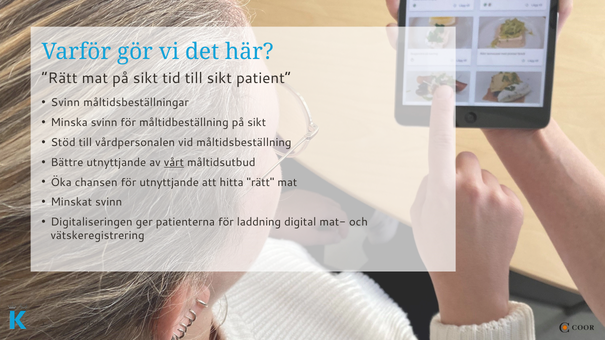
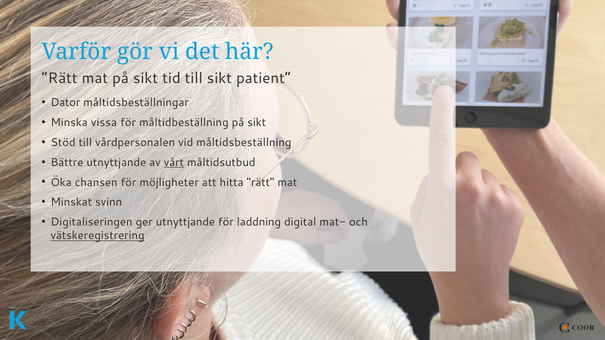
Svinn at (65, 103): Svinn -> Dator
Minska svinn: svinn -> vissa
för utnyttjande: utnyttjande -> möjligheter
ger patienterna: patienterna -> utnyttjande
vätskeregistrering underline: none -> present
